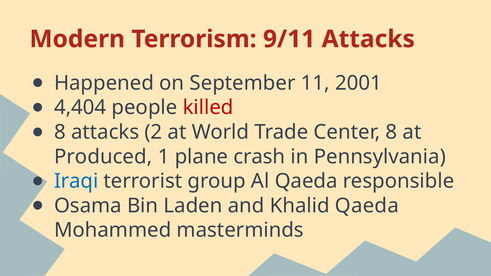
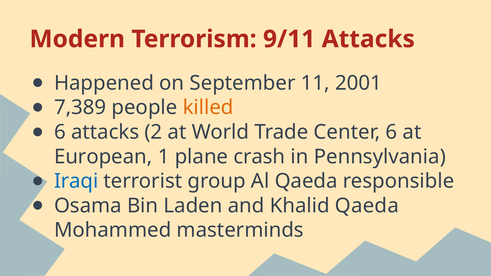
4,404: 4,404 -> 7,389
killed colour: red -> orange
8 at (60, 132): 8 -> 6
Center 8: 8 -> 6
Produced: Produced -> European
